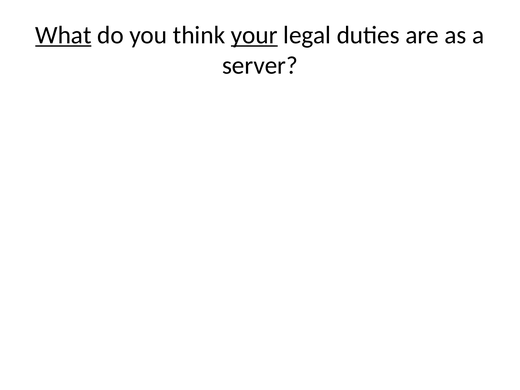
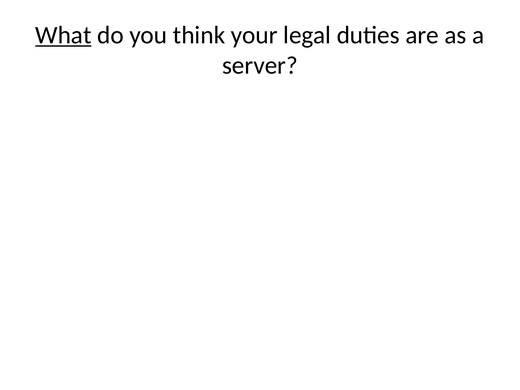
your underline: present -> none
